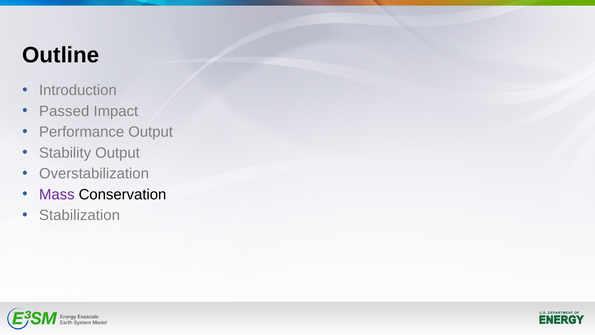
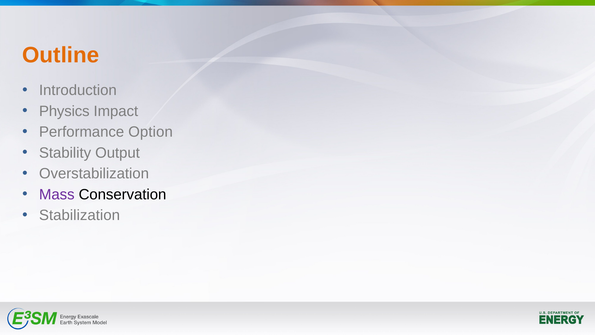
Outline colour: black -> orange
Passed: Passed -> Physics
Performance Output: Output -> Option
